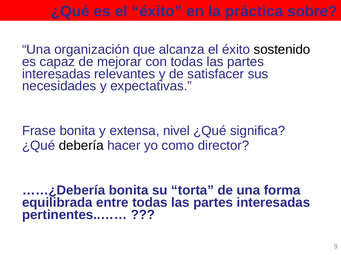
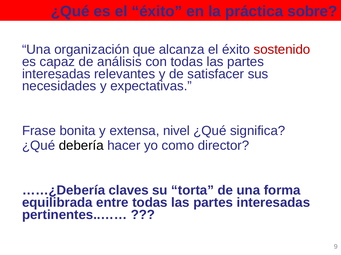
sostenido colour: black -> red
mejorar: mejorar -> análisis
……¿Debería bonita: bonita -> claves
